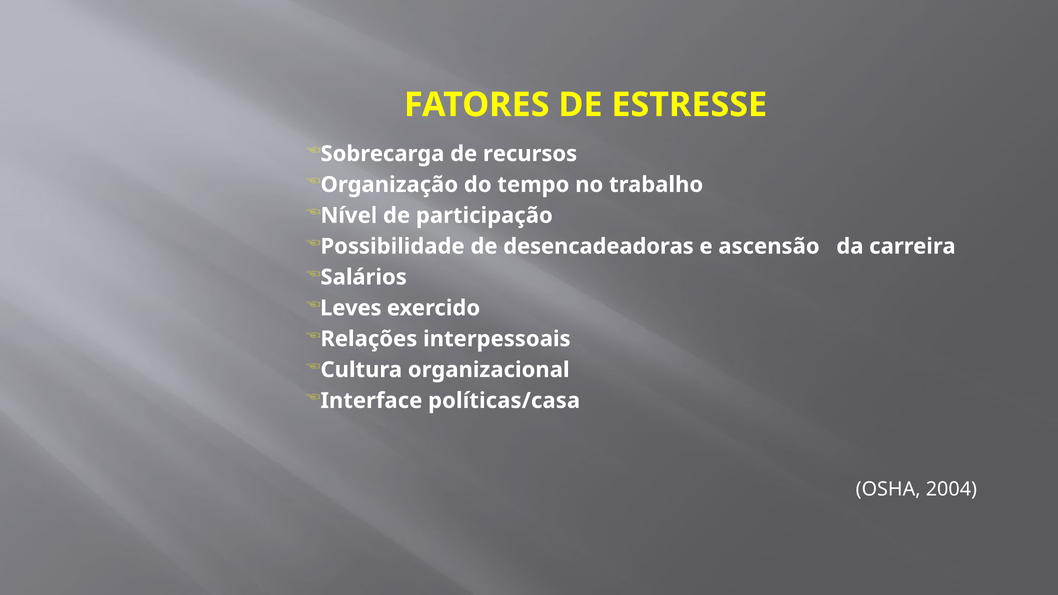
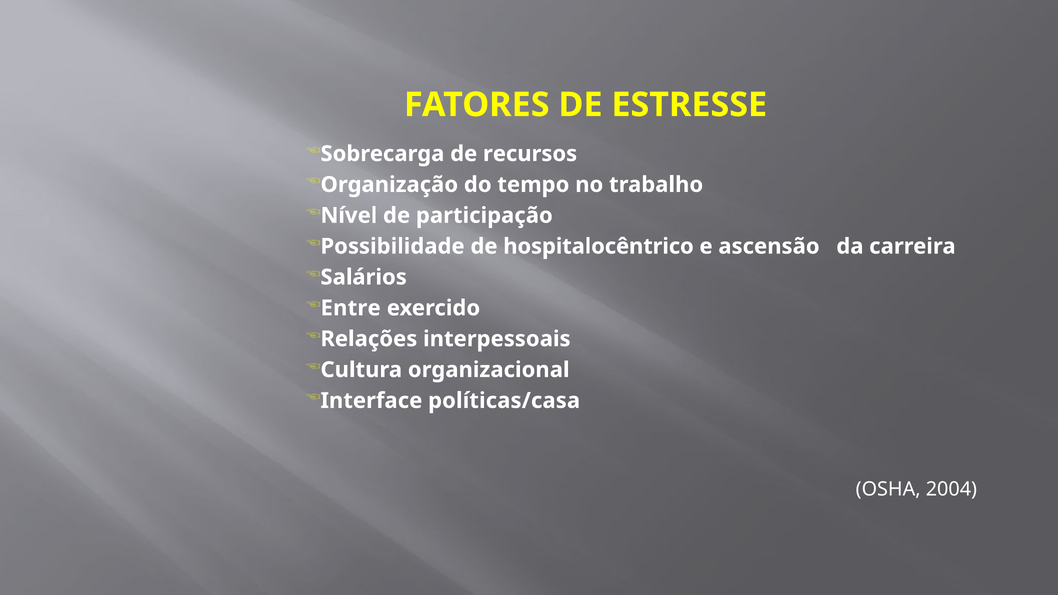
desencadeadoras: desencadeadoras -> hospitalocêntrico
Leves: Leves -> Entre
